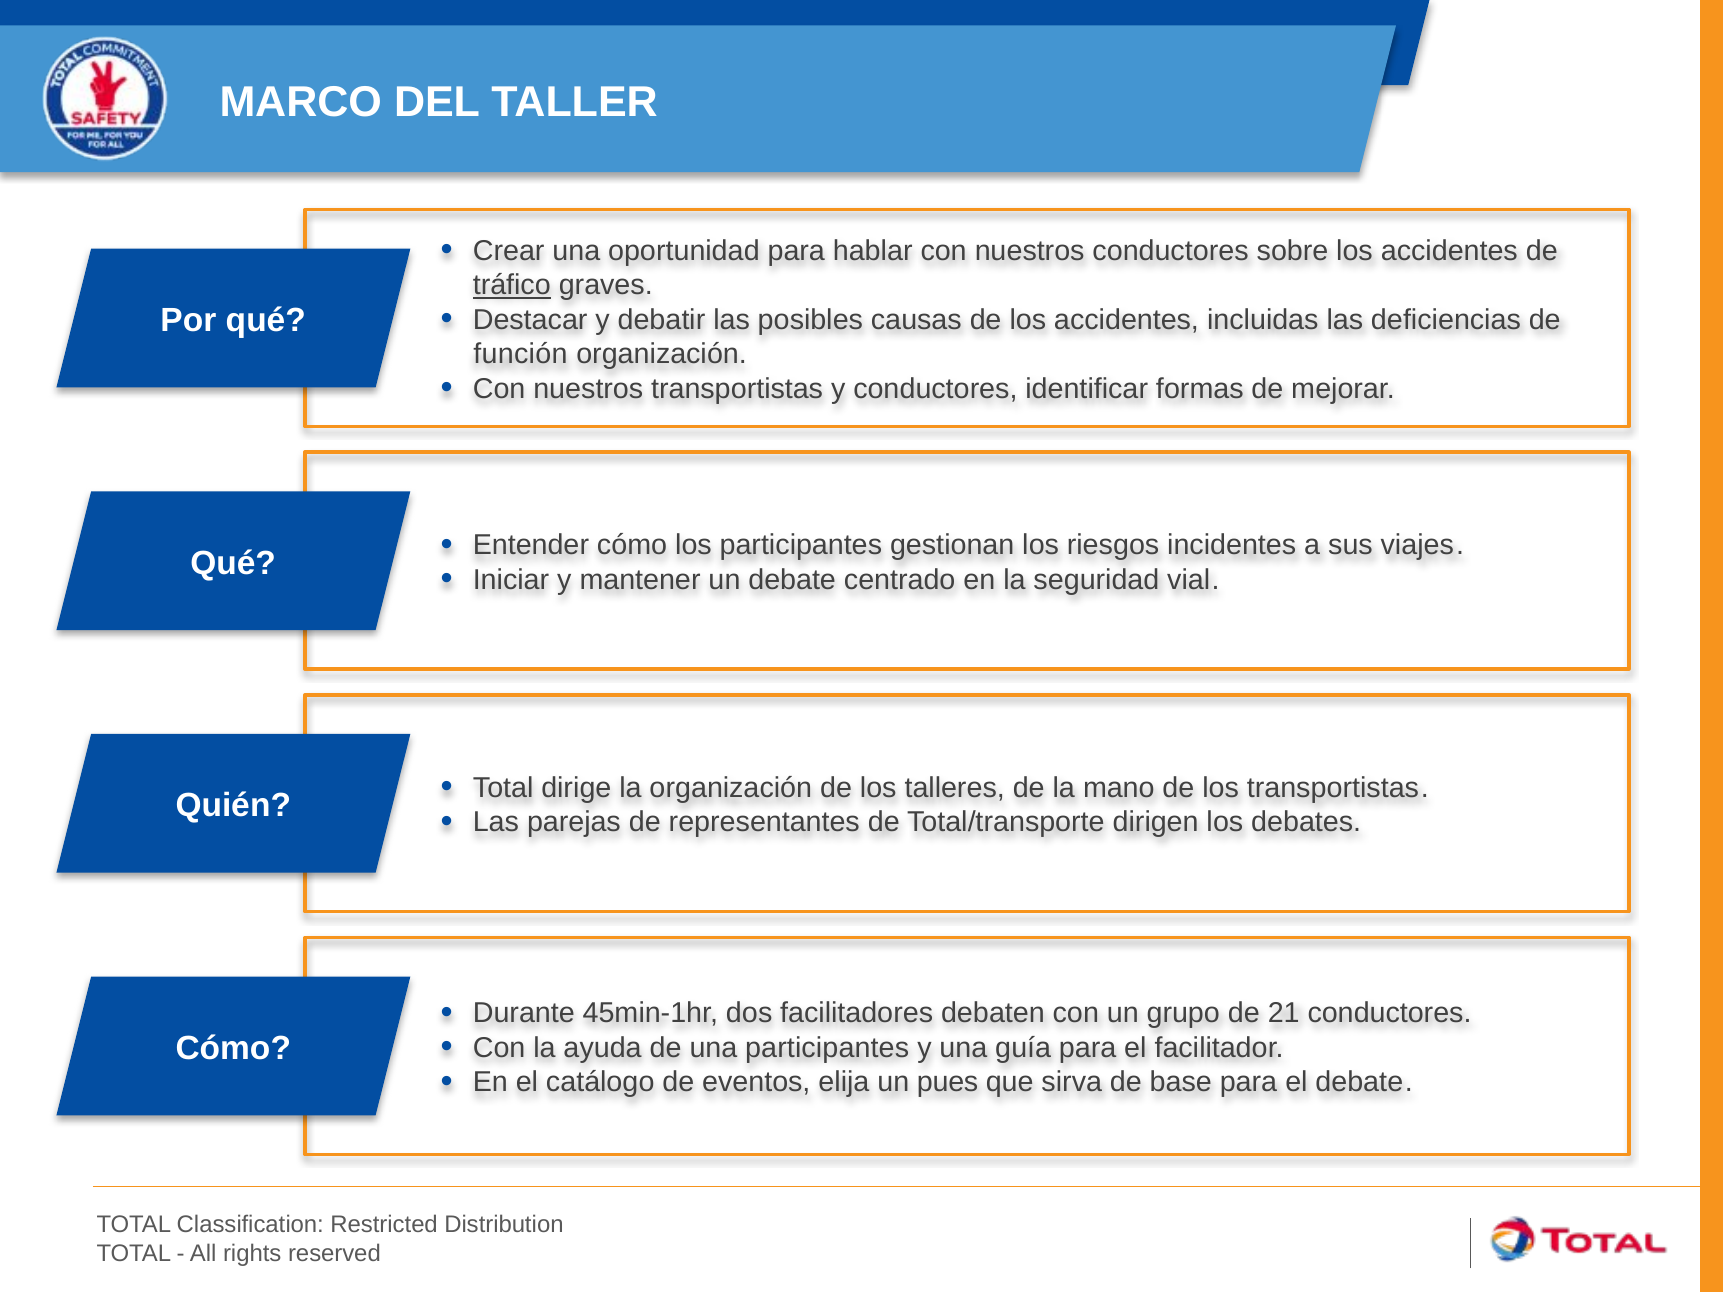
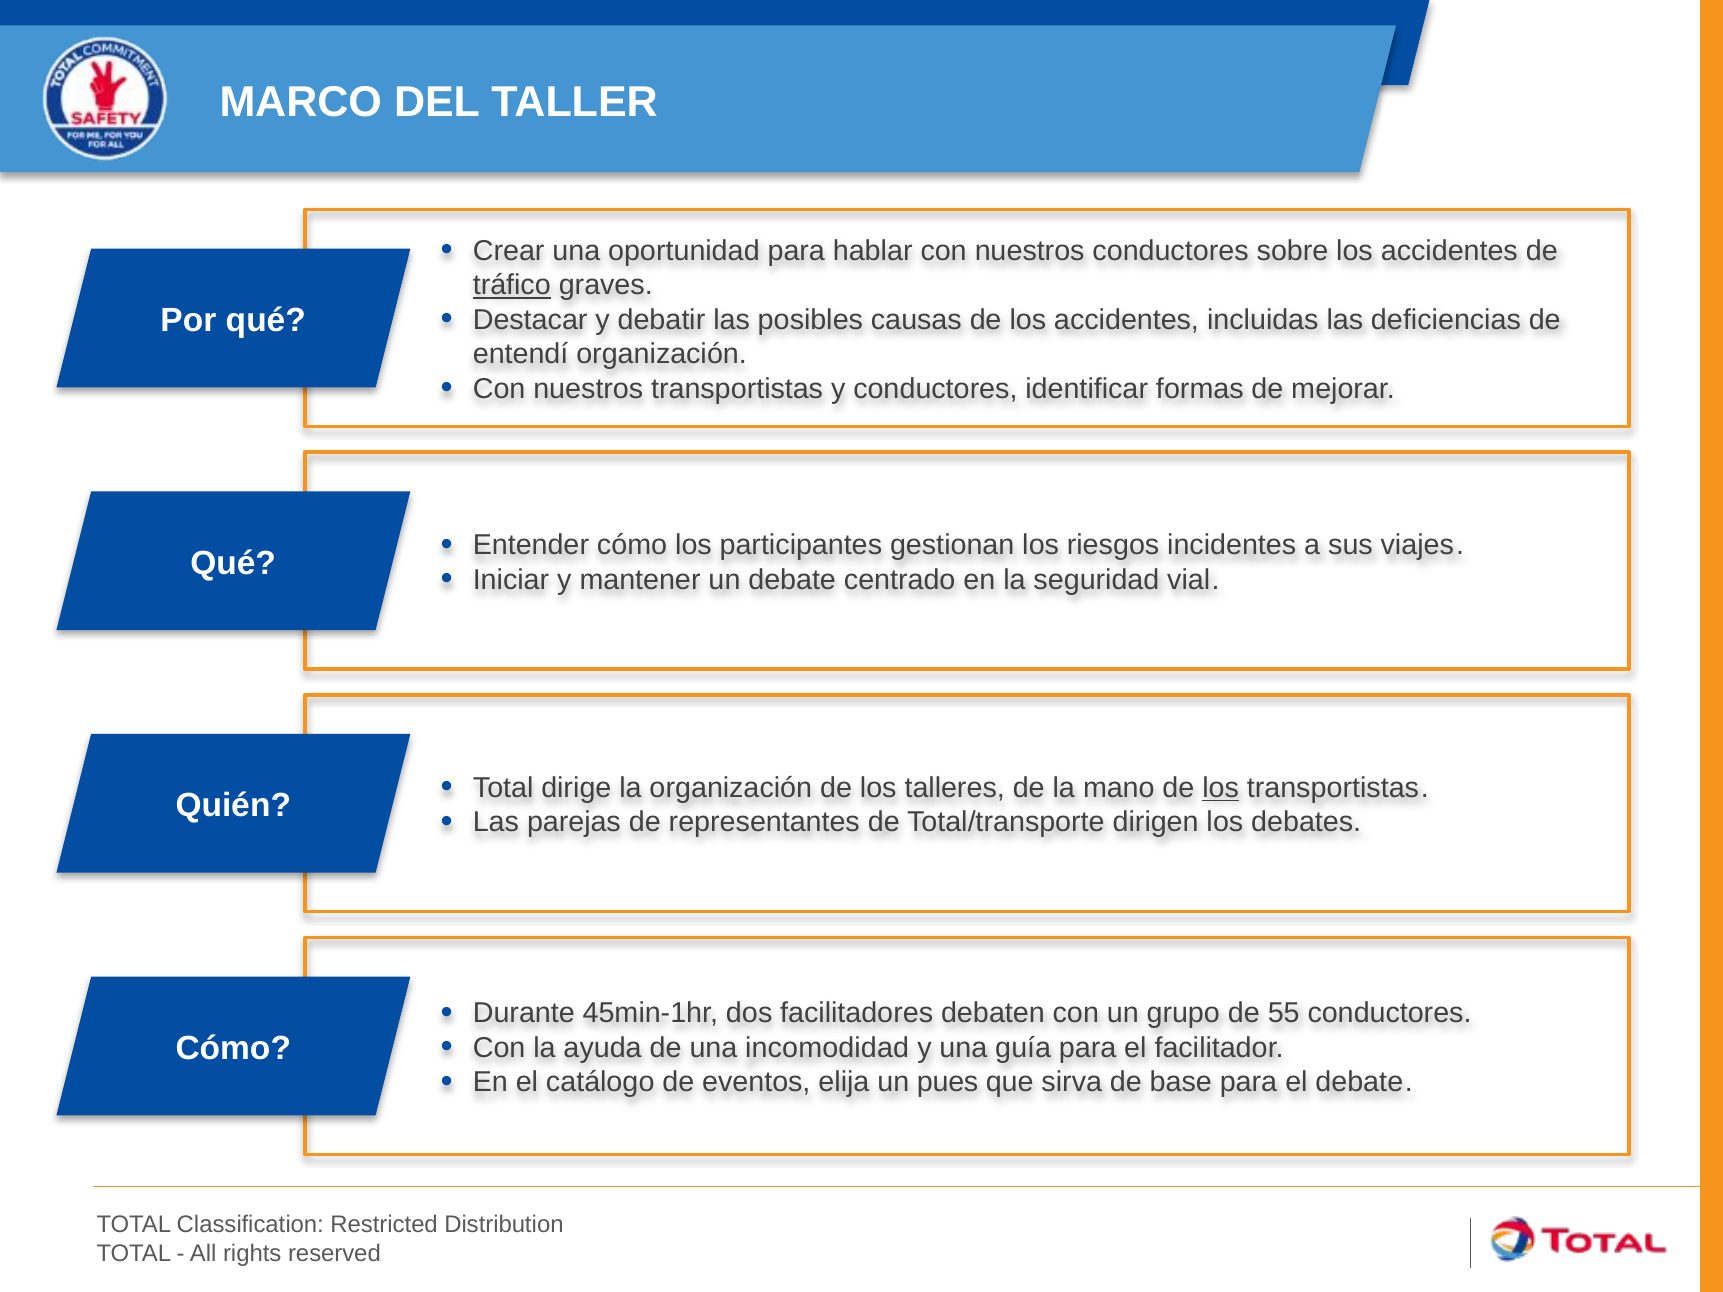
función: función -> entendí
los at (1221, 788) underline: none -> present
21: 21 -> 55
una participantes: participantes -> incomodidad
